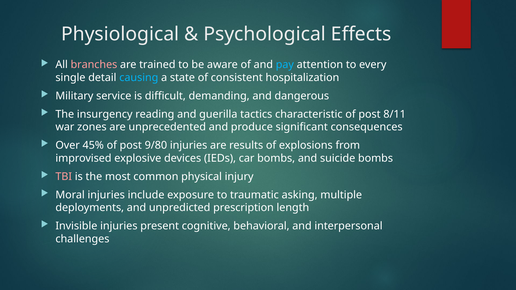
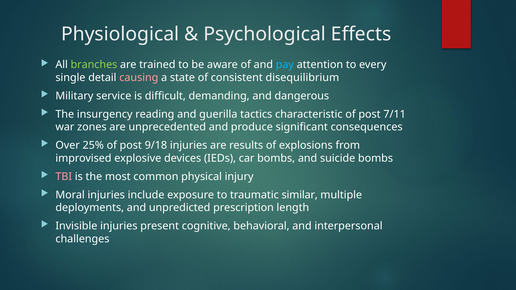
branches colour: pink -> light green
causing colour: light blue -> pink
hospitalization: hospitalization -> disequilibrium
8/11: 8/11 -> 7/11
45%: 45% -> 25%
9/80: 9/80 -> 9/18
asking: asking -> similar
